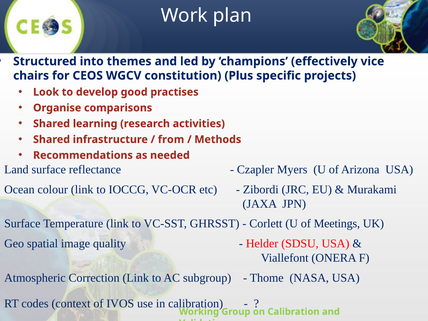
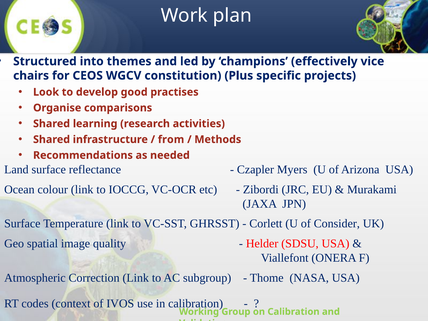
Meetings: Meetings -> Consider
